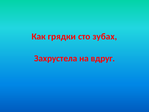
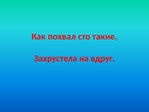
грядки: грядки -> похвал
зубах: зубах -> такие
